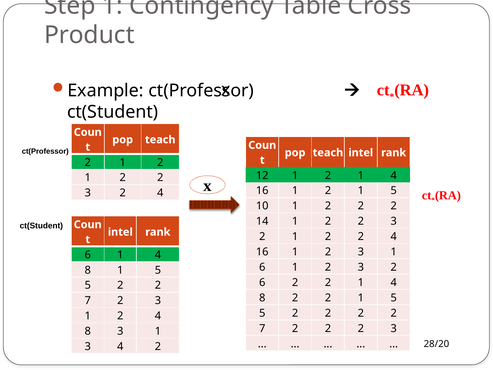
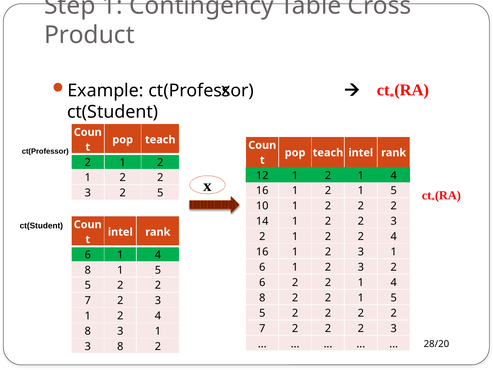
3 2 4: 4 -> 5
3 4: 4 -> 8
